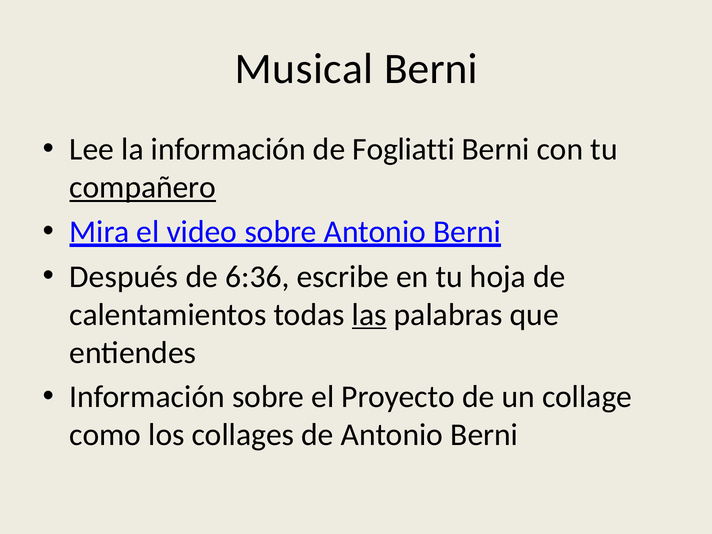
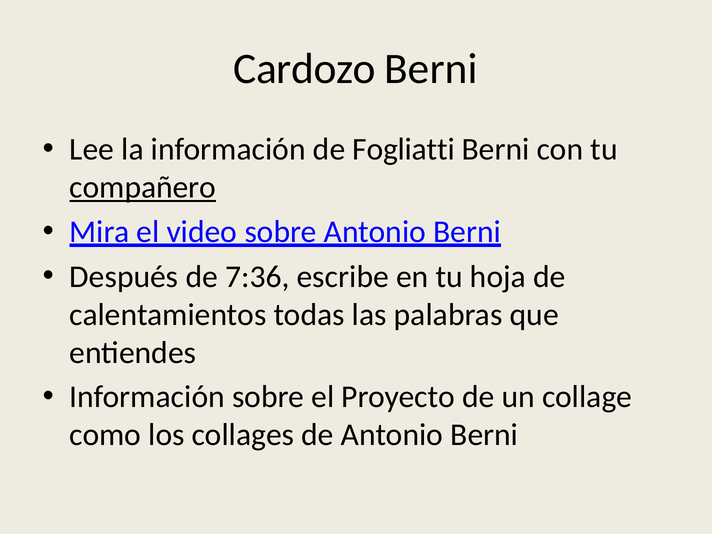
Musical: Musical -> Cardozo
6:36: 6:36 -> 7:36
las underline: present -> none
